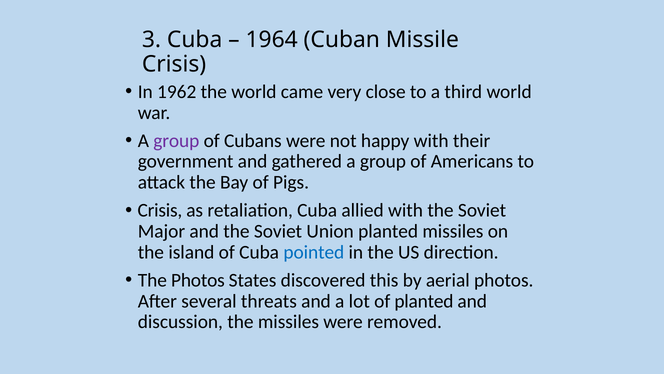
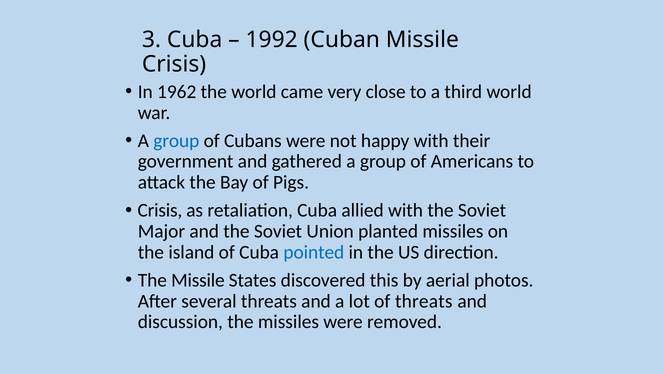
1964: 1964 -> 1992
group at (176, 140) colour: purple -> blue
The Photos: Photos -> Missile
of planted: planted -> threats
